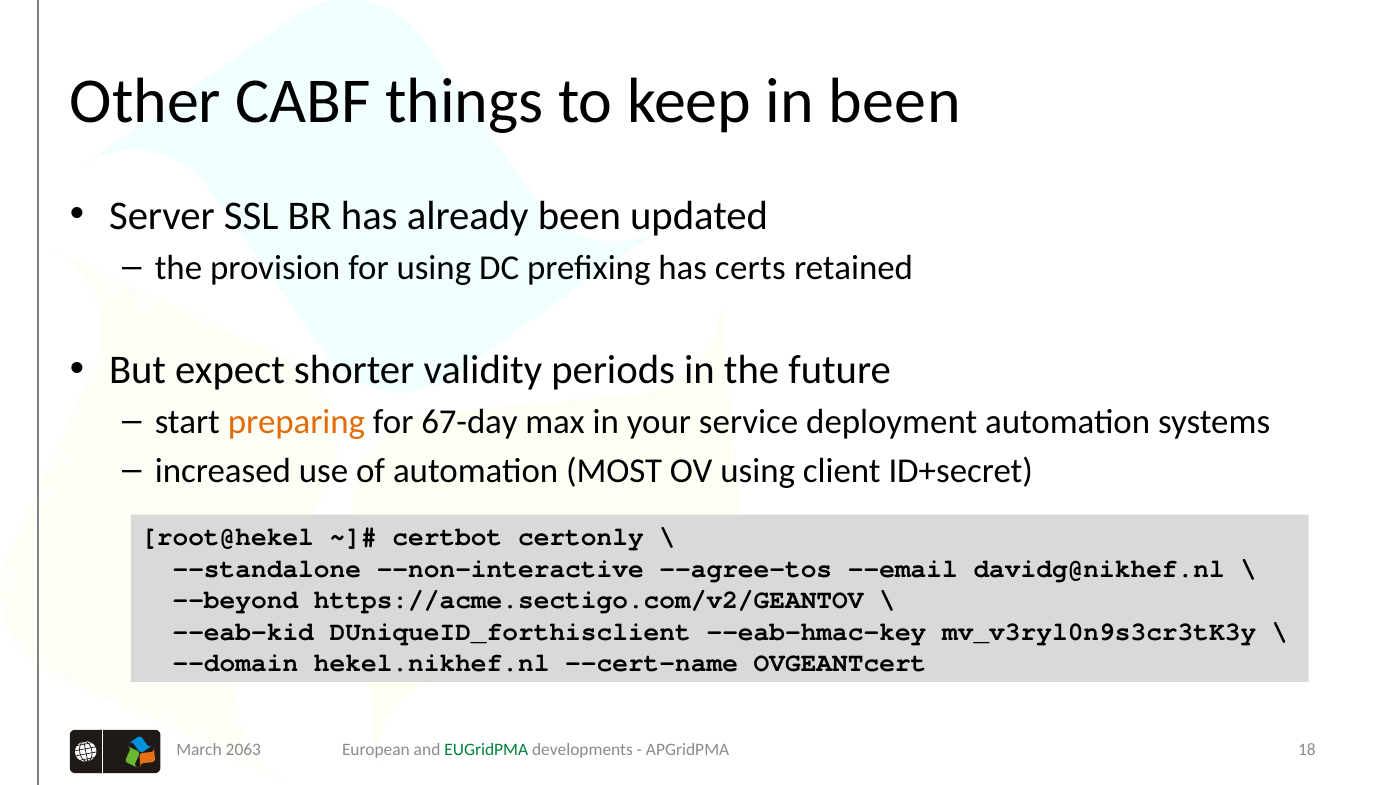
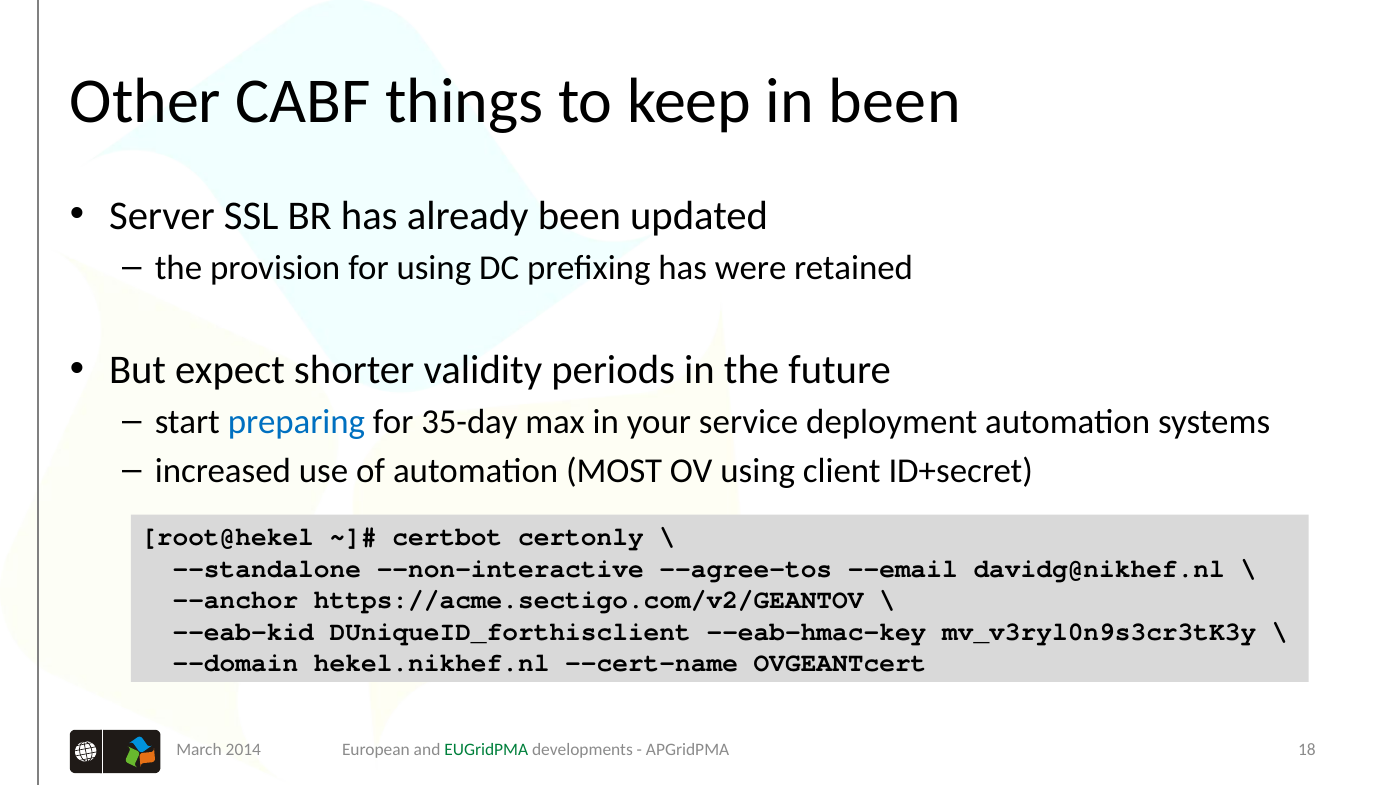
certs: certs -> were
preparing colour: orange -> blue
67-day: 67-day -> 35-day
--beyond: --beyond -> --anchor
2063: 2063 -> 2014
